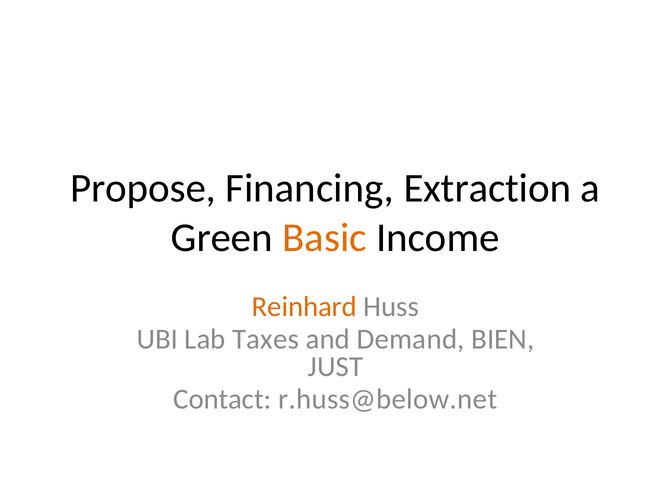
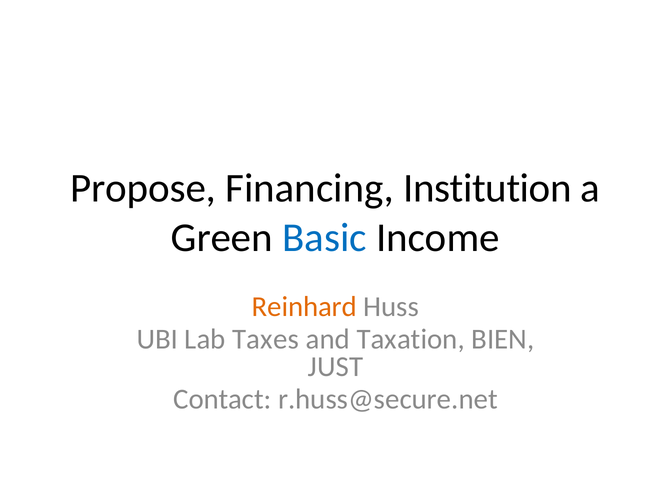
Extraction: Extraction -> Institution
Basic colour: orange -> blue
Demand: Demand -> Taxation
r.huss@below.net: r.huss@below.net -> r.huss@secure.net
